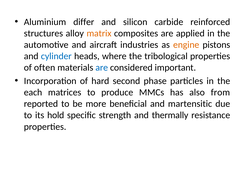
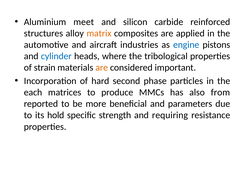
differ: differ -> meet
engine colour: orange -> blue
often: often -> strain
are at (102, 68) colour: blue -> orange
martensitic: martensitic -> parameters
thermally: thermally -> requiring
